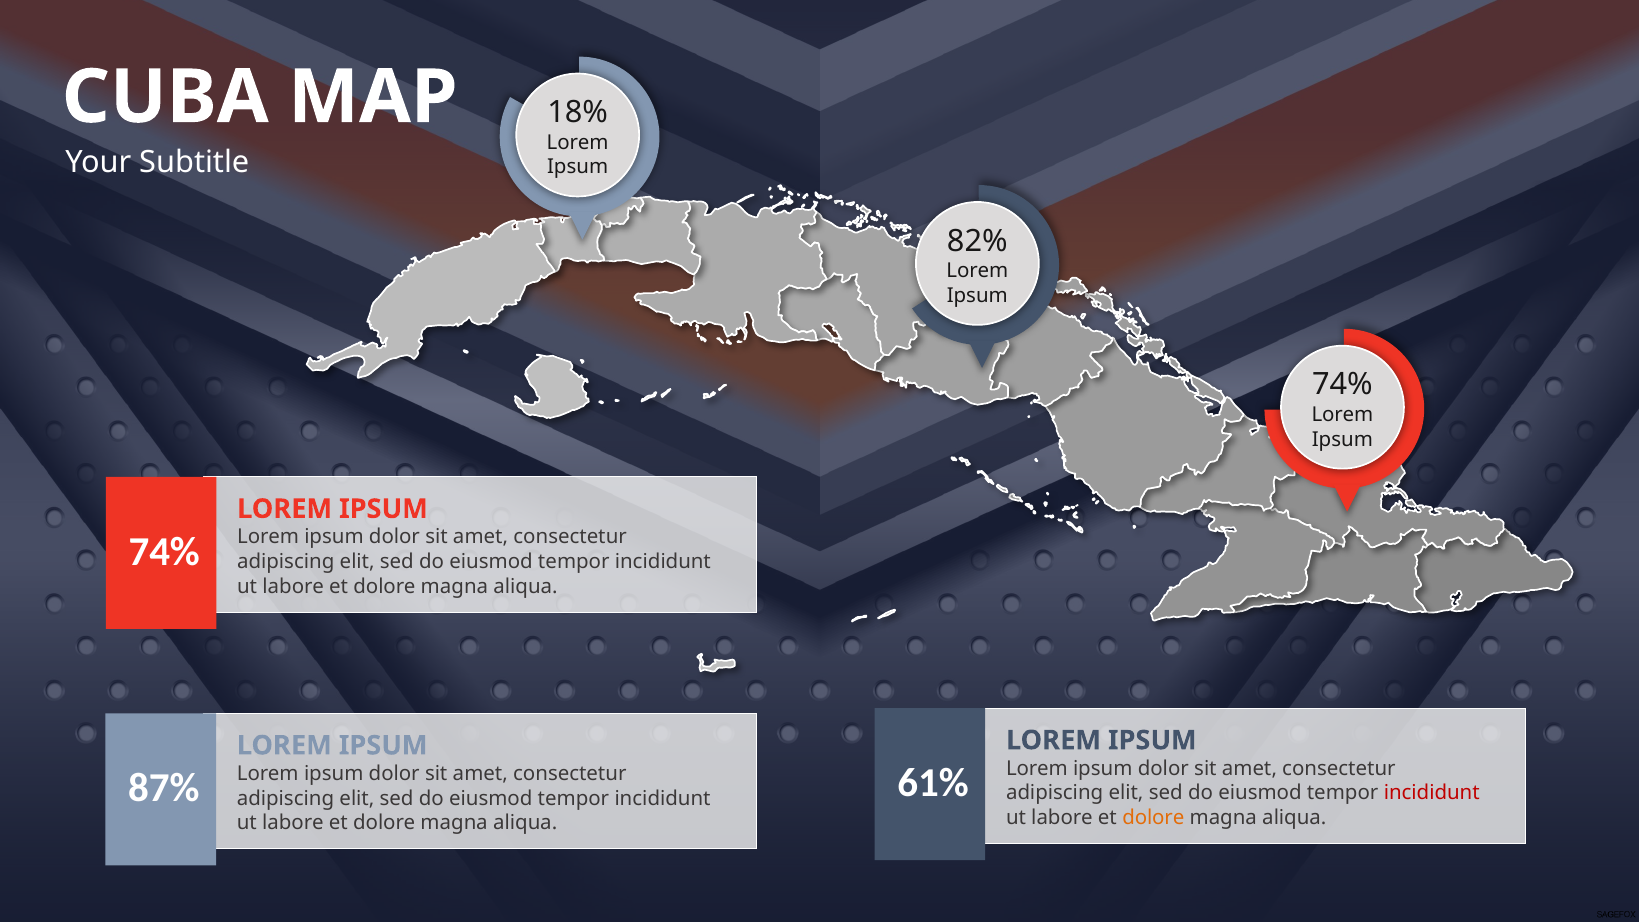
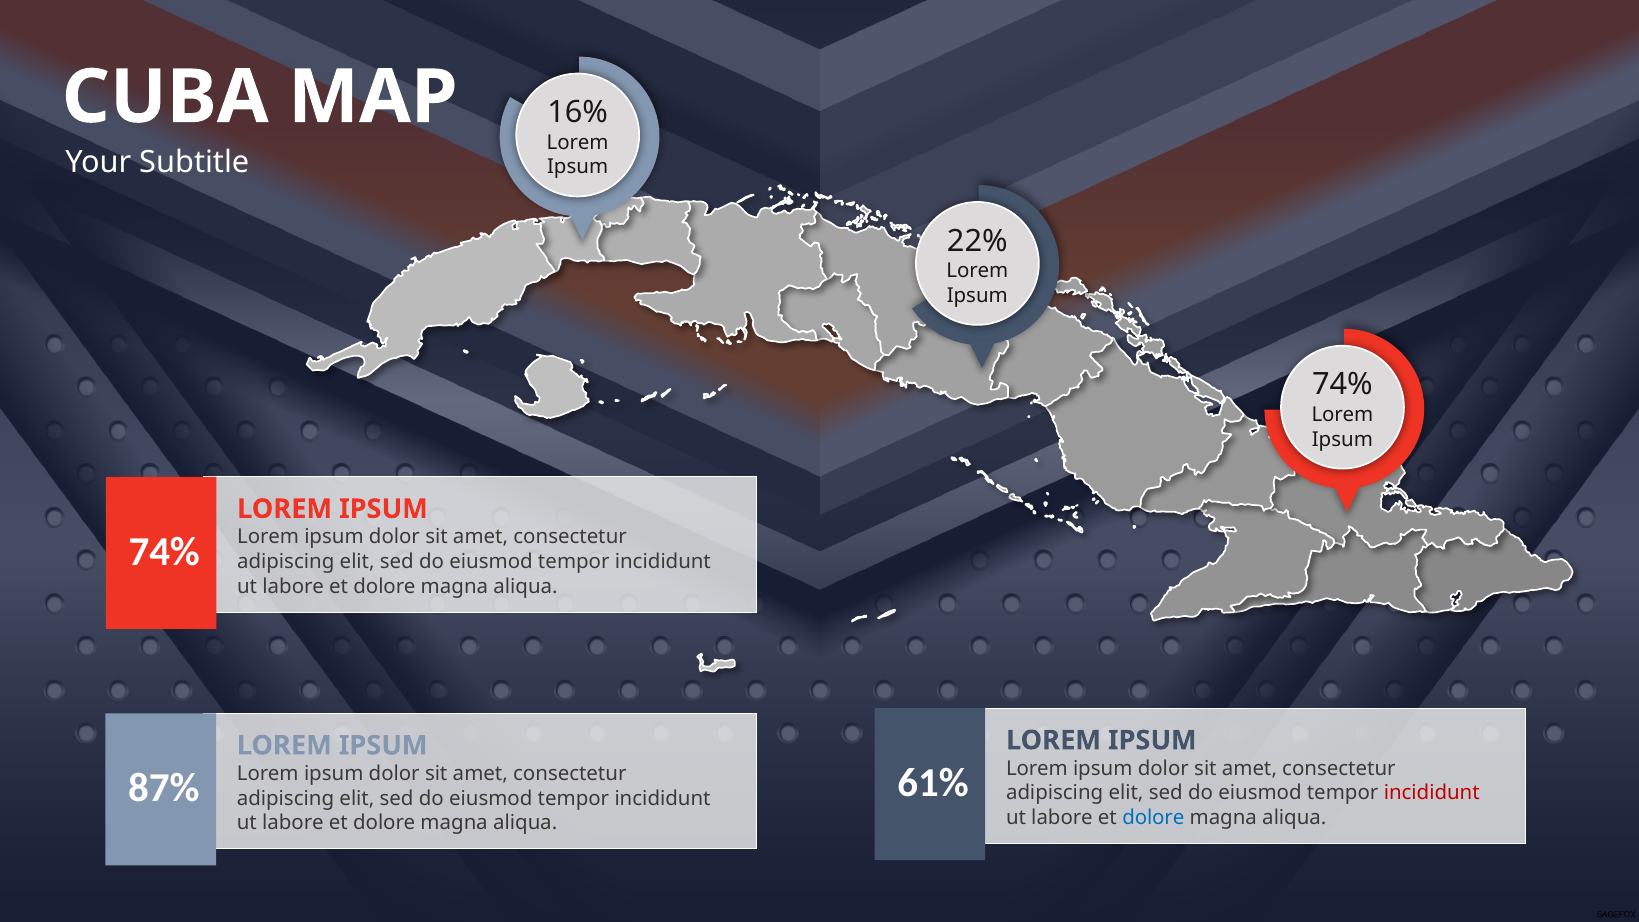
18%: 18% -> 16%
82%: 82% -> 22%
dolore at (1153, 818) colour: orange -> blue
